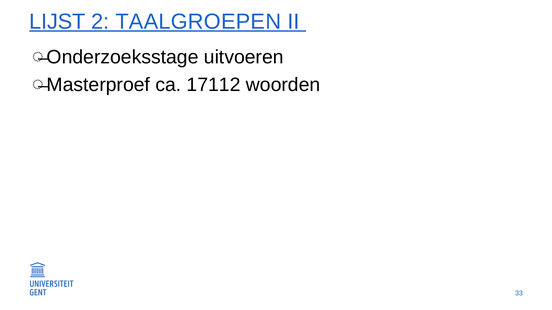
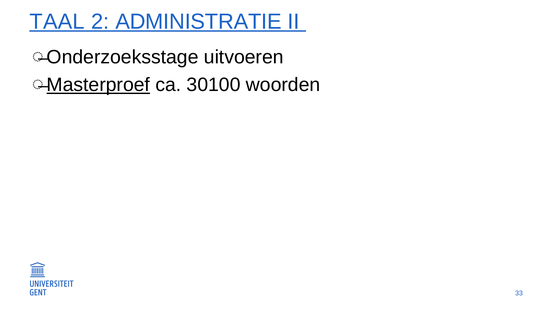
LIJST: LIJST -> TAAL
TAALGROEPEN: TAALGROEPEN -> ADMINISTRATIE
Masterproef underline: none -> present
17112: 17112 -> 30100
